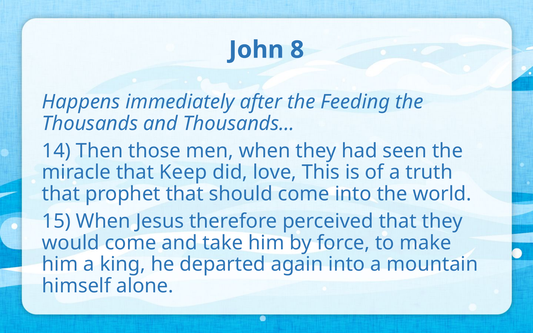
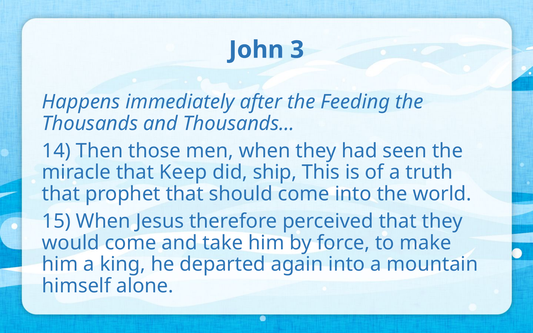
8: 8 -> 3
love: love -> ship
